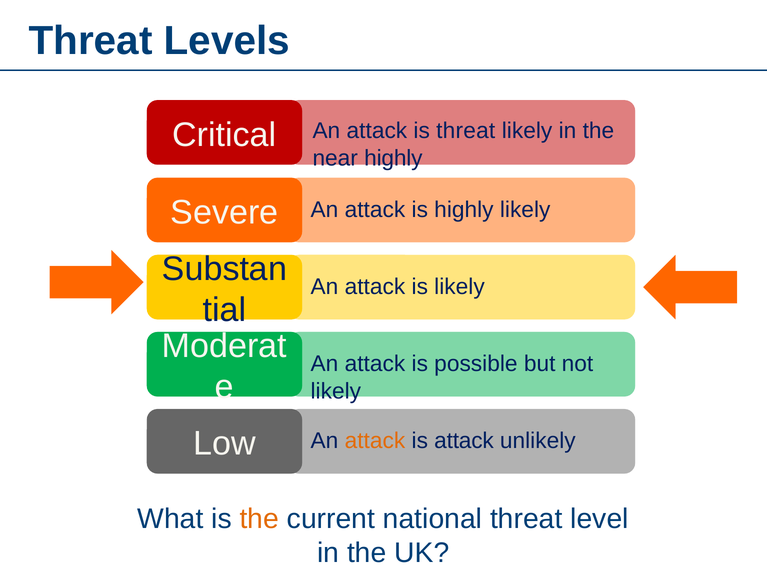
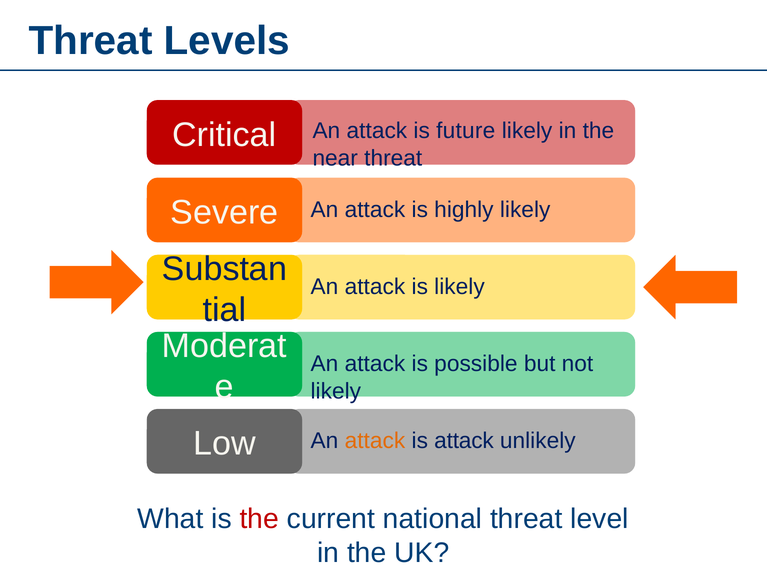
is threat: threat -> future
near highly: highly -> threat
the at (259, 518) colour: orange -> red
